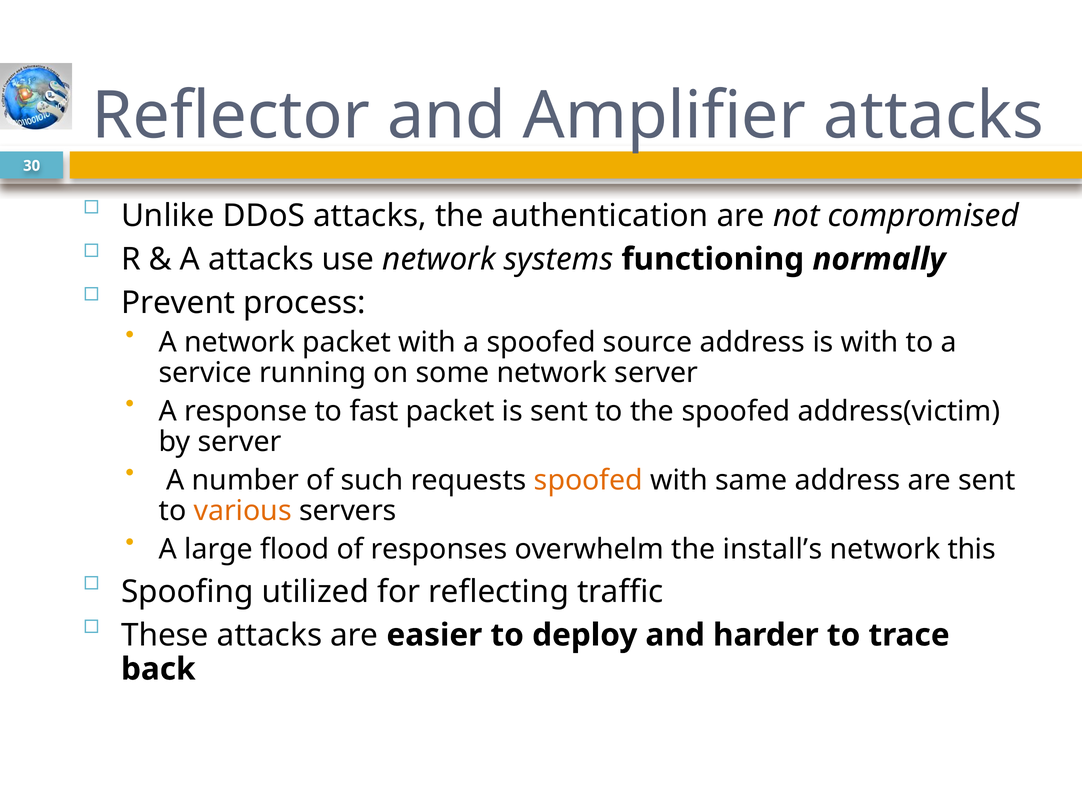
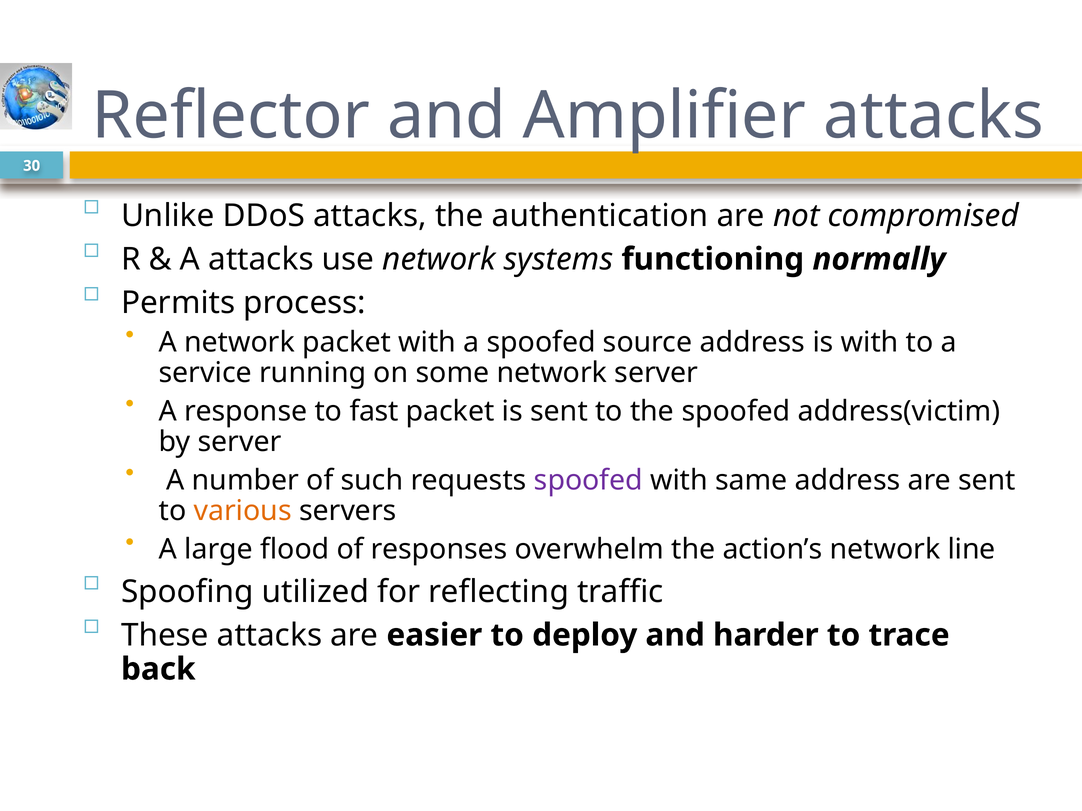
Prevent: Prevent -> Permits
spoofed at (588, 481) colour: orange -> purple
install’s: install’s -> action’s
this: this -> line
